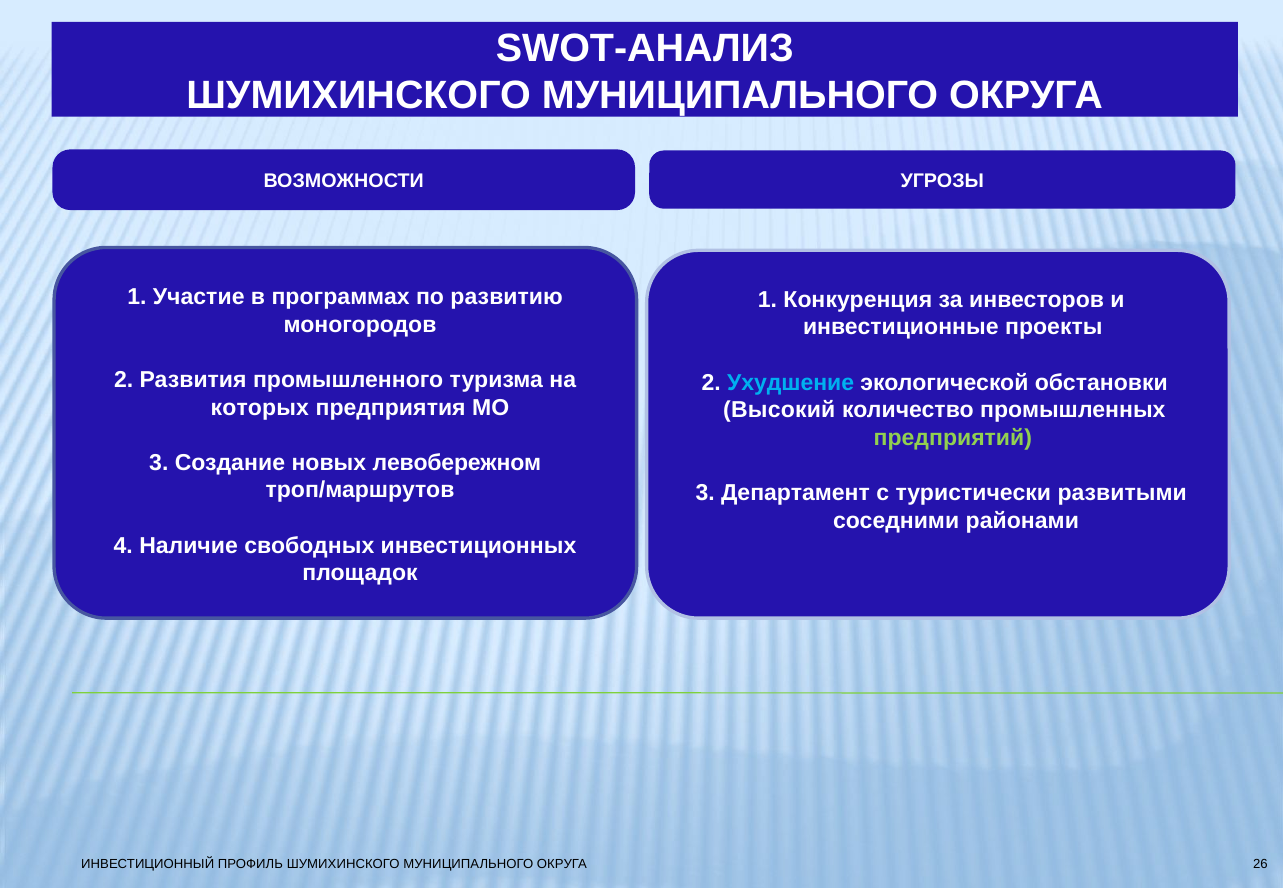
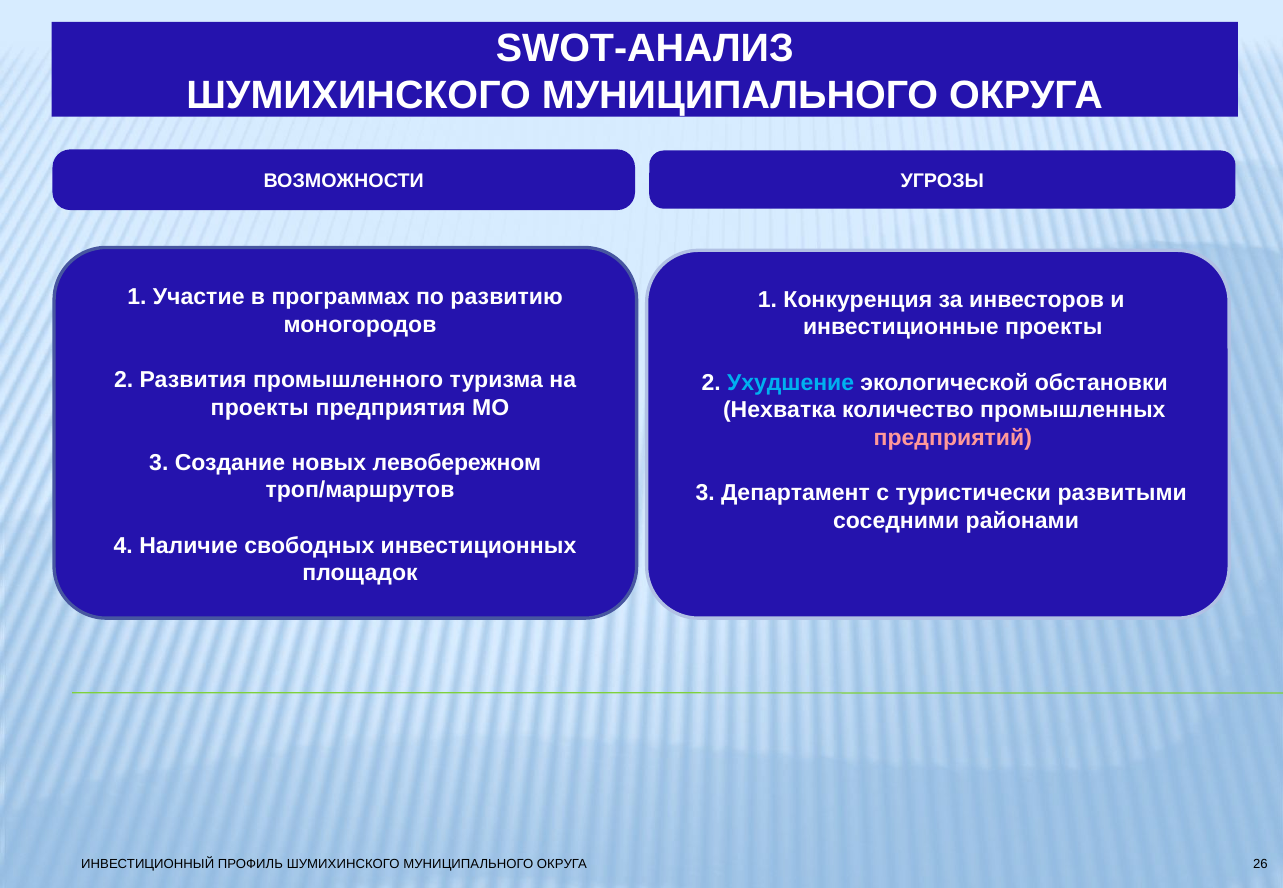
которых at (260, 408): которых -> проекты
Высокий: Высокий -> Нехватка
предприятий colour: light green -> pink
